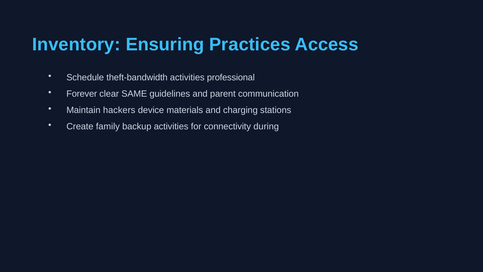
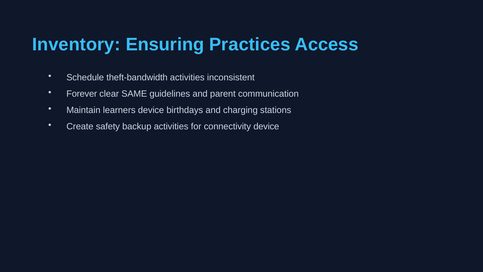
professional: professional -> inconsistent
hackers: hackers -> learners
materials: materials -> birthdays
family: family -> safety
connectivity during: during -> device
